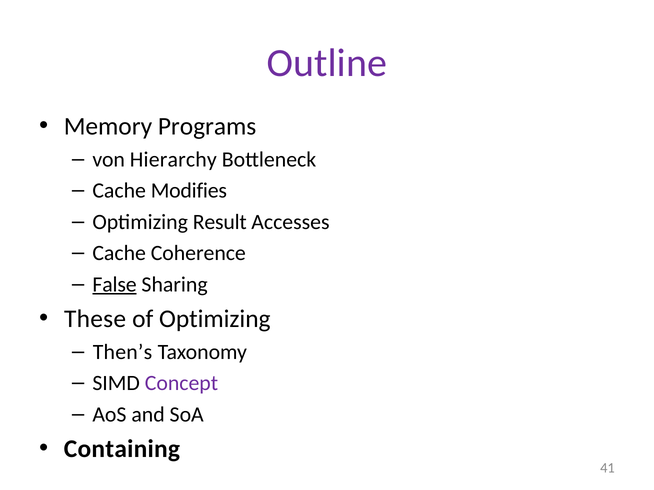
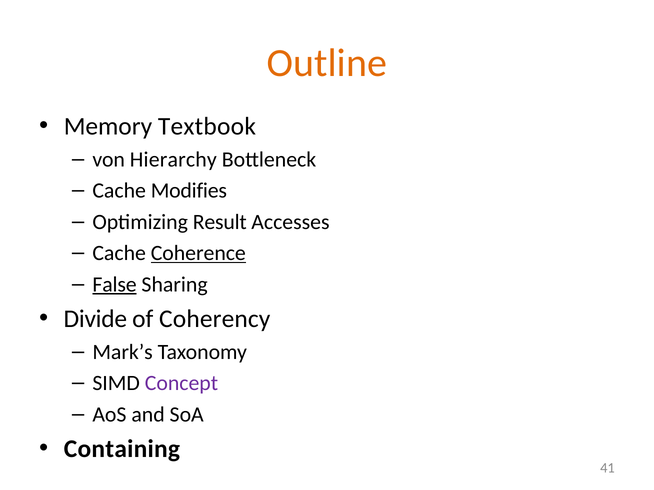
Outline colour: purple -> orange
Programs: Programs -> Textbook
Coherence underline: none -> present
These: These -> Divide
of Optimizing: Optimizing -> Coherency
Then’s: Then’s -> Mark’s
